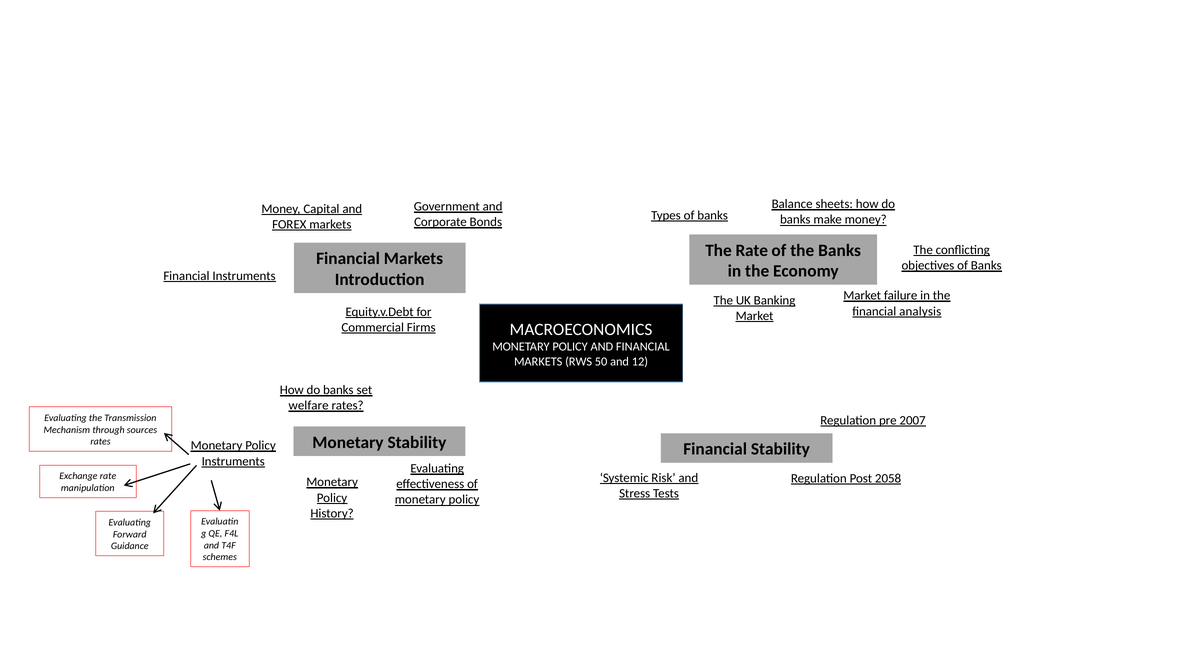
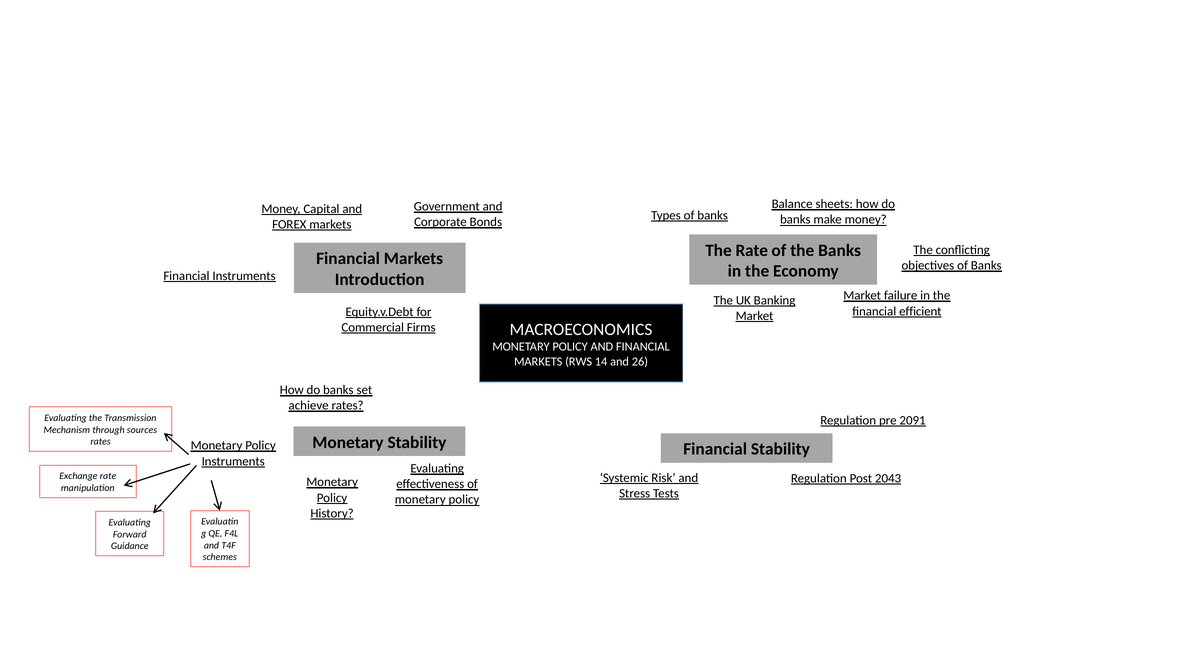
analysis: analysis -> efficient
50: 50 -> 14
12: 12 -> 26
welfare: welfare -> achieve
2007: 2007 -> 2091
2058: 2058 -> 2043
